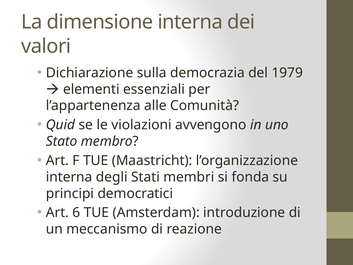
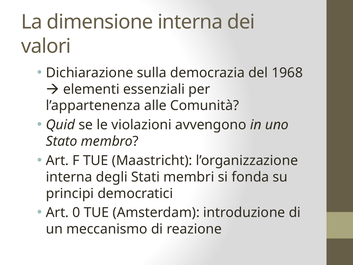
1979: 1979 -> 1968
6: 6 -> 0
